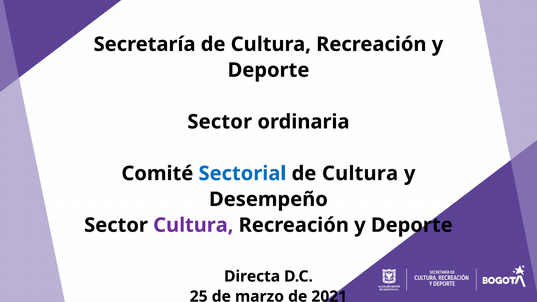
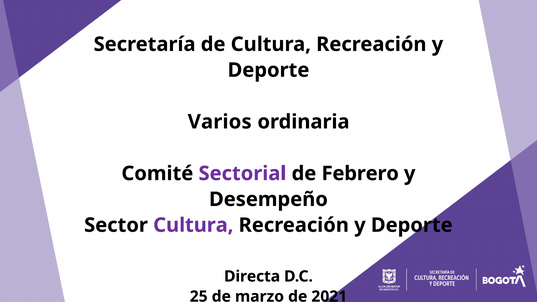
Sector at (220, 122): Sector -> Varios
Sectorial colour: blue -> purple
Cultura at (360, 174): Cultura -> Febrero
